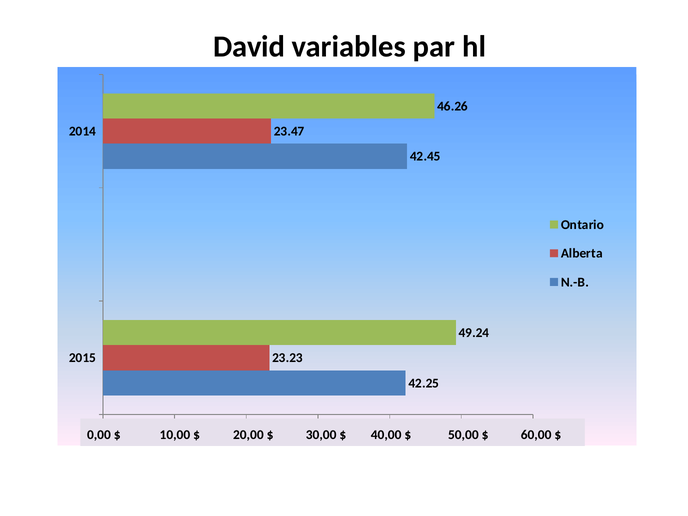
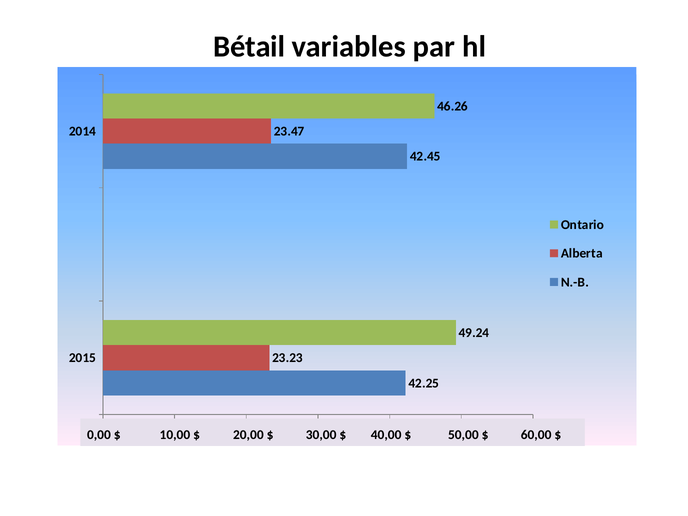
David: David -> Bétail
